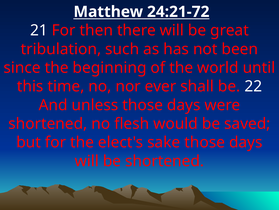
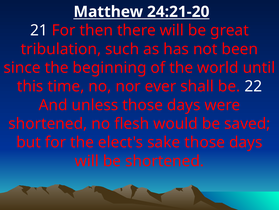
24:21-72: 24:21-72 -> 24:21-20
